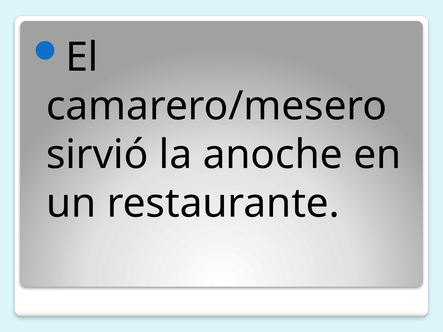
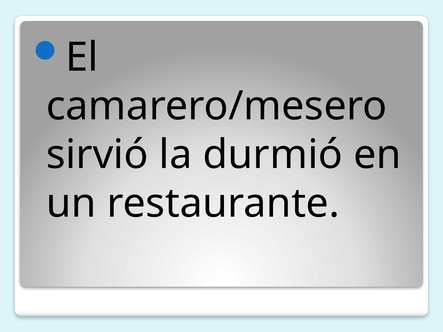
anoche: anoche -> durmió
